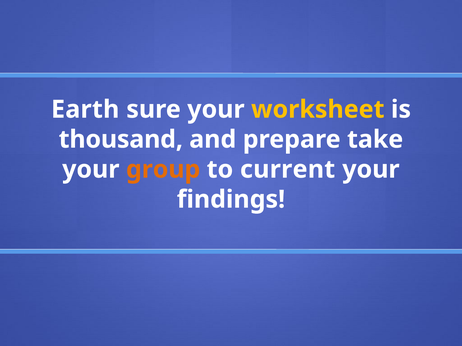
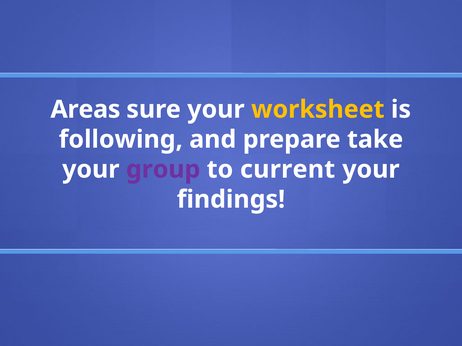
Earth: Earth -> Areas
thousand: thousand -> following
group colour: orange -> purple
